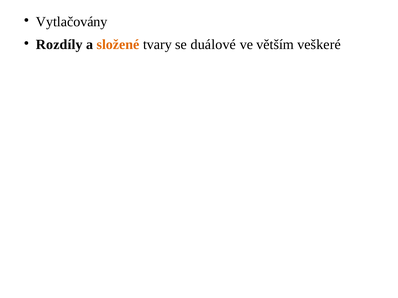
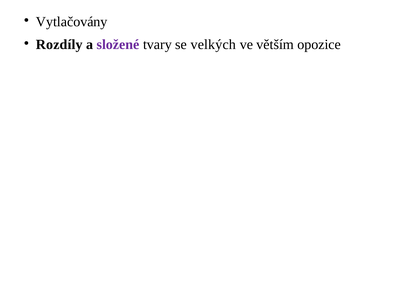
složené colour: orange -> purple
duálové: duálové -> velkých
veškeré: veškeré -> opozice
